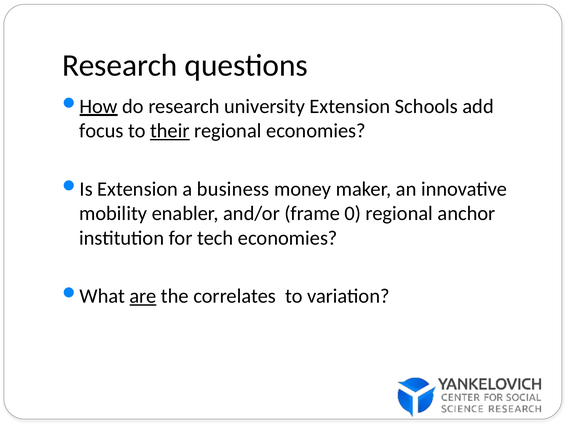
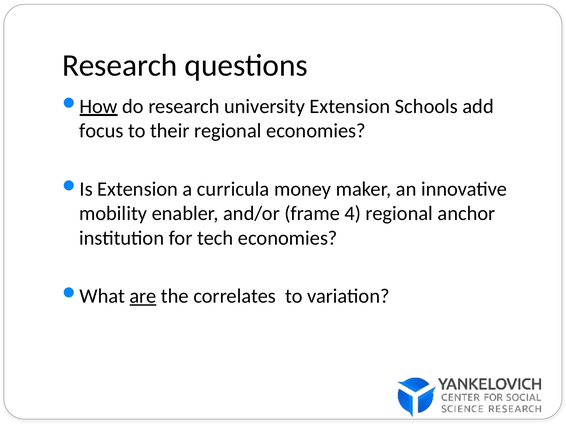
their underline: present -> none
business: business -> curricula
0: 0 -> 4
